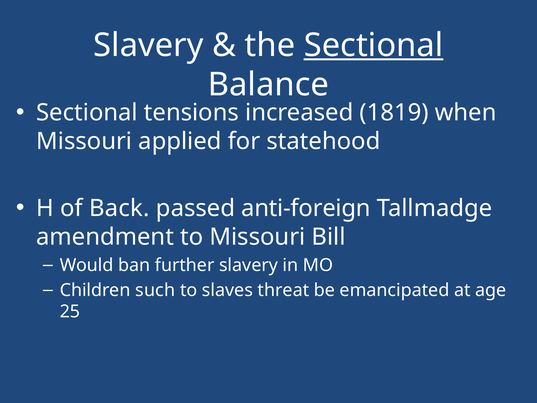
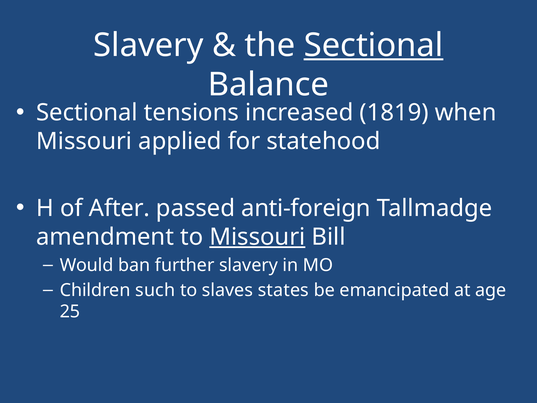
Back: Back -> After
Missouri at (257, 237) underline: none -> present
threat: threat -> states
